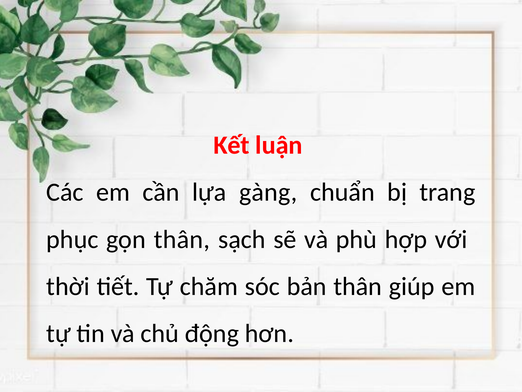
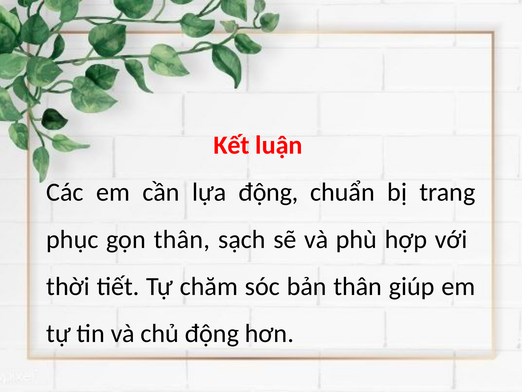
lựa gàng: gàng -> động
